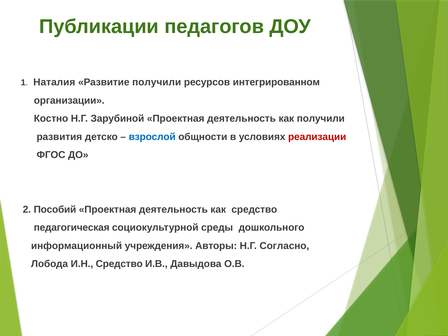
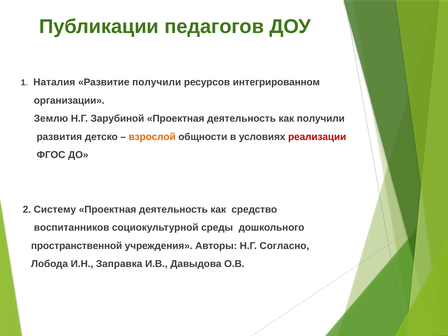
Костно: Костно -> Землю
взрослой colour: blue -> orange
Пособий: Пособий -> Систему
педагогическая: педагогическая -> воспитанников
информационный: информационный -> пространственной
И.Н Средство: Средство -> Заправка
